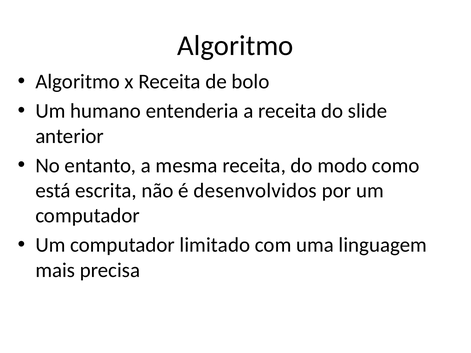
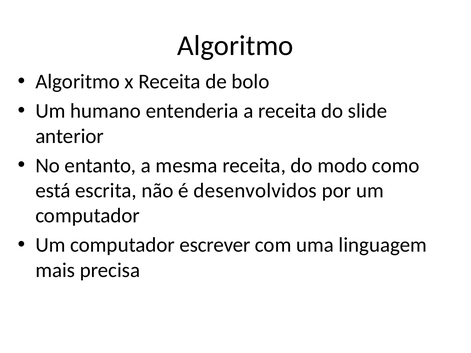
limitado: limitado -> escrever
